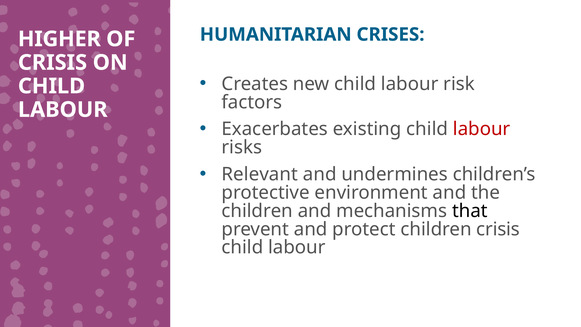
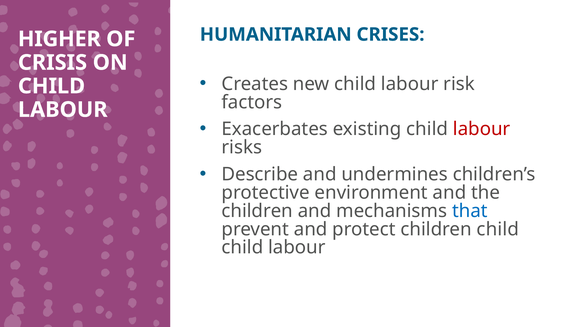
Relevant: Relevant -> Describe
that colour: black -> blue
children crisis: crisis -> child
